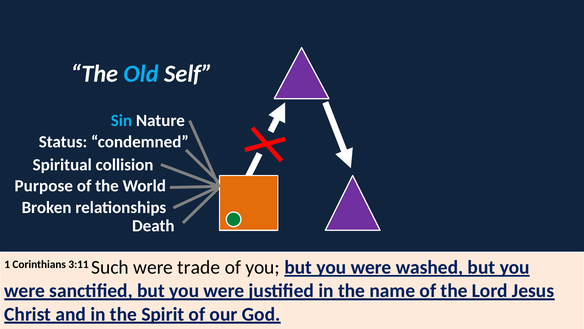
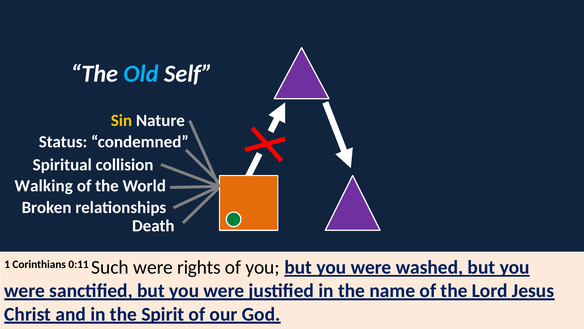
Sin colour: light blue -> yellow
Purpose: Purpose -> Walking
3:11: 3:11 -> 0:11
trade: trade -> rights
